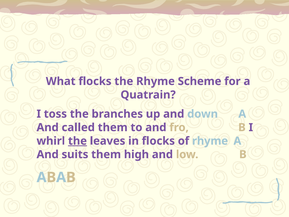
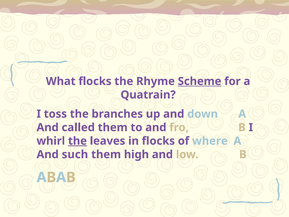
Scheme underline: none -> present
of rhyme: rhyme -> where
suits: suits -> such
